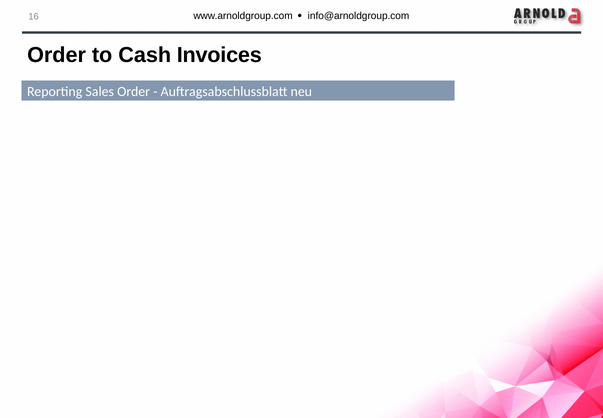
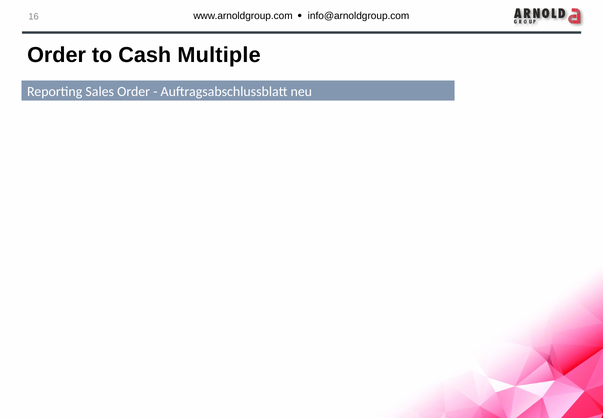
Invoices: Invoices -> Multiple
